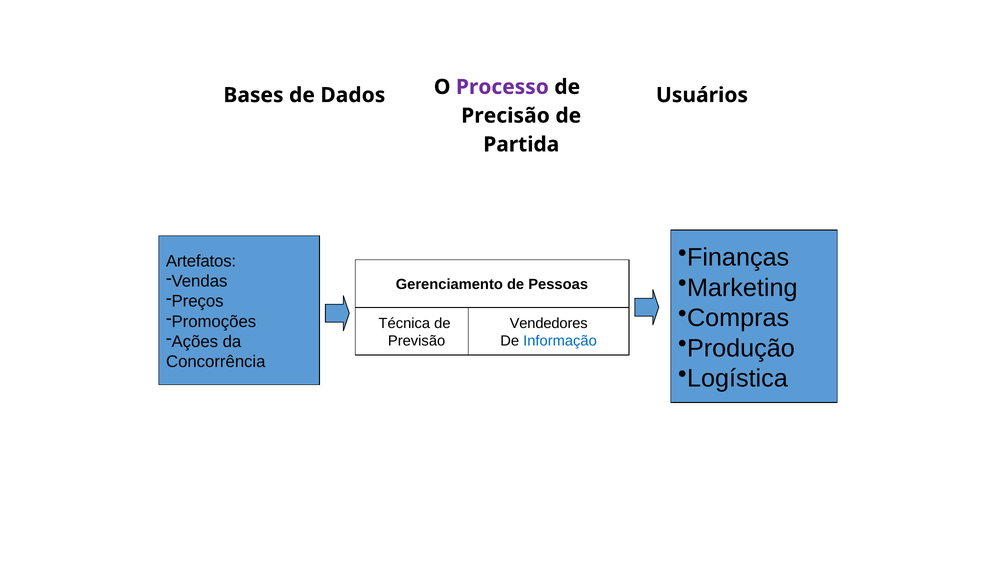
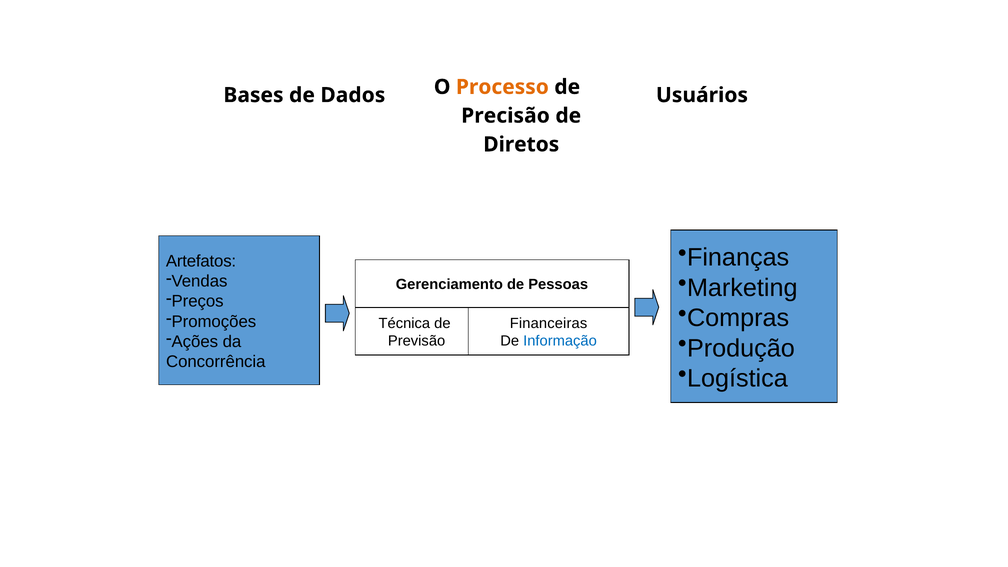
Processo colour: purple -> orange
Partida: Partida -> Diretos
Vendedores: Vendedores -> Financeiras
